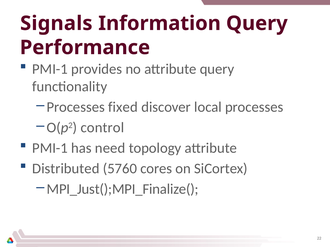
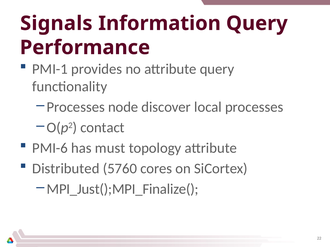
fixed: fixed -> node
control: control -> contact
PMI-1 at (50, 148): PMI-1 -> PMI-6
need: need -> must
